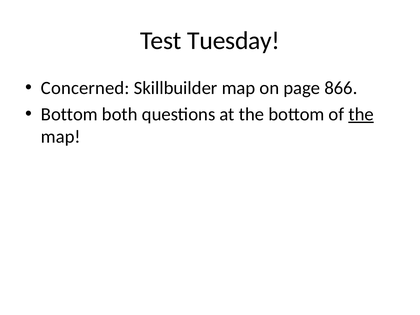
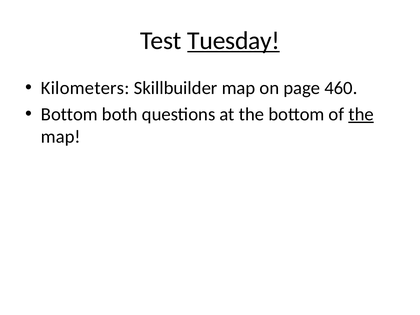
Tuesday underline: none -> present
Concerned: Concerned -> Kilometers
866: 866 -> 460
